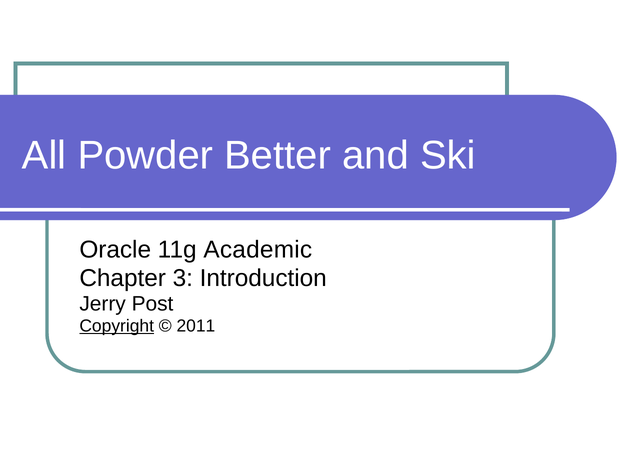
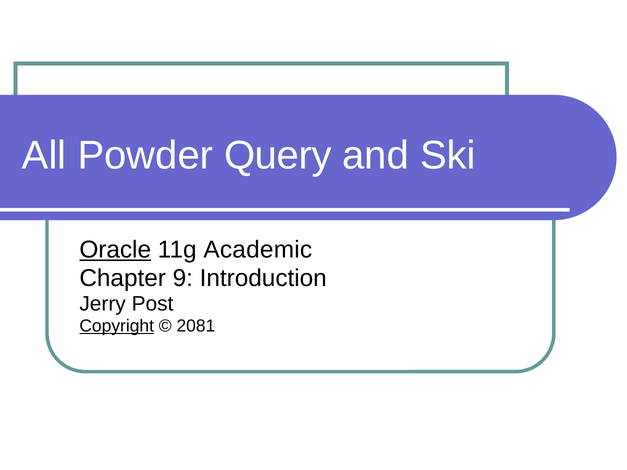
Better: Better -> Query
Oracle underline: none -> present
3: 3 -> 9
2011: 2011 -> 2081
